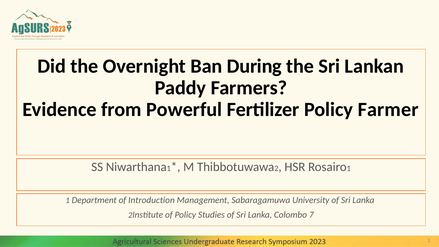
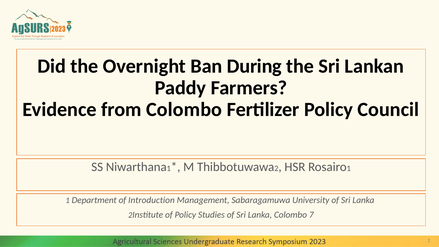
from Powerful: Powerful -> Colombo
Farmer: Farmer -> Council
